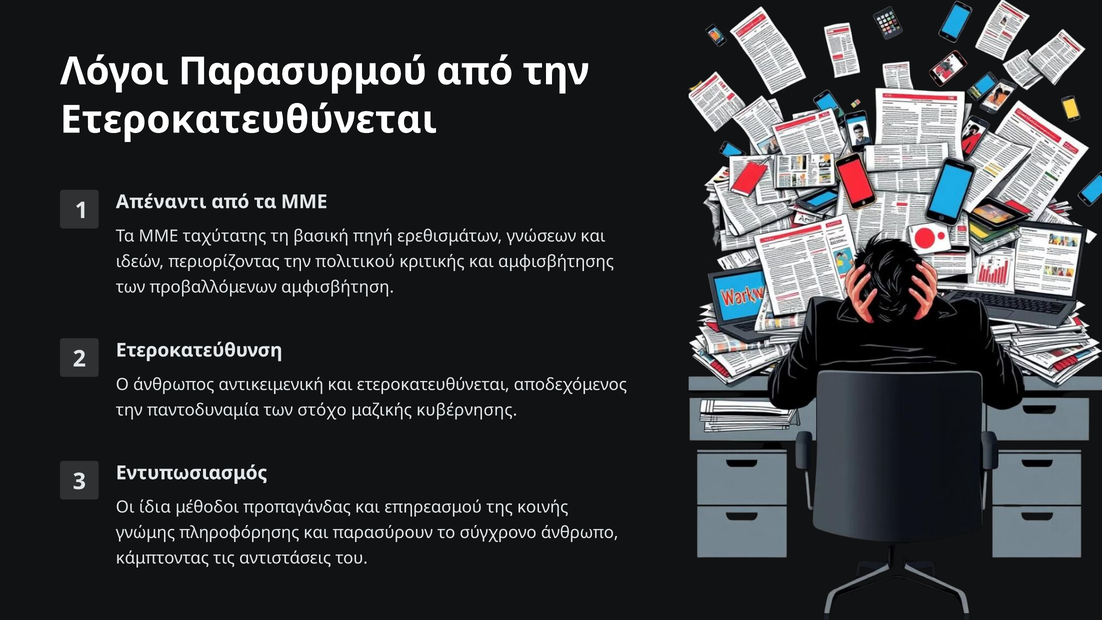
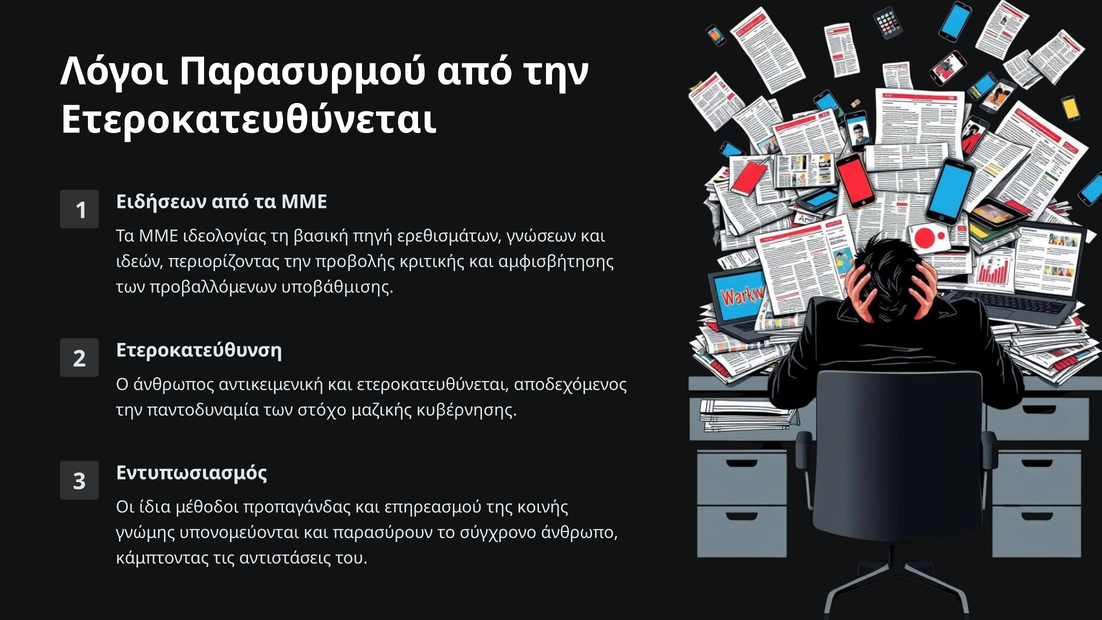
Απέναντι: Απέναντι -> Ειδήσεων
ταχύτατης: ταχύτατης -> ιδεολογίας
πολιτικού: πολιτικού -> προβολής
αμφισβήτηση: αμφισβήτηση -> υποβάθμισης
πληροφόρησης: πληροφόρησης -> υπονομεύονται
